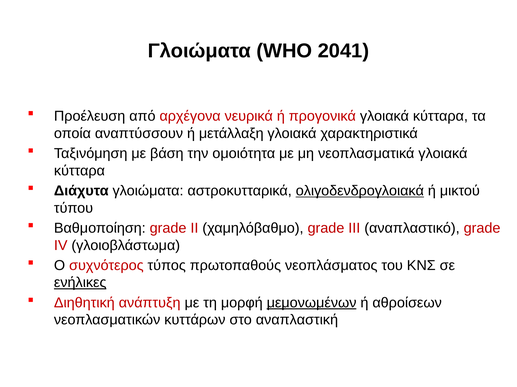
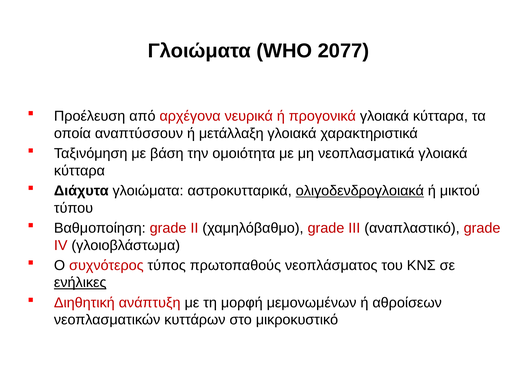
2041: 2041 -> 2077
μεμονωμένων underline: present -> none
αναπλαστική: αναπλαστική -> μικροκυστικό
